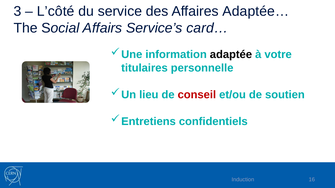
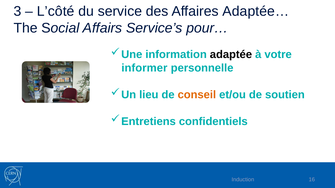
card…: card… -> pour…
titulaires: titulaires -> informer
conseil colour: red -> orange
